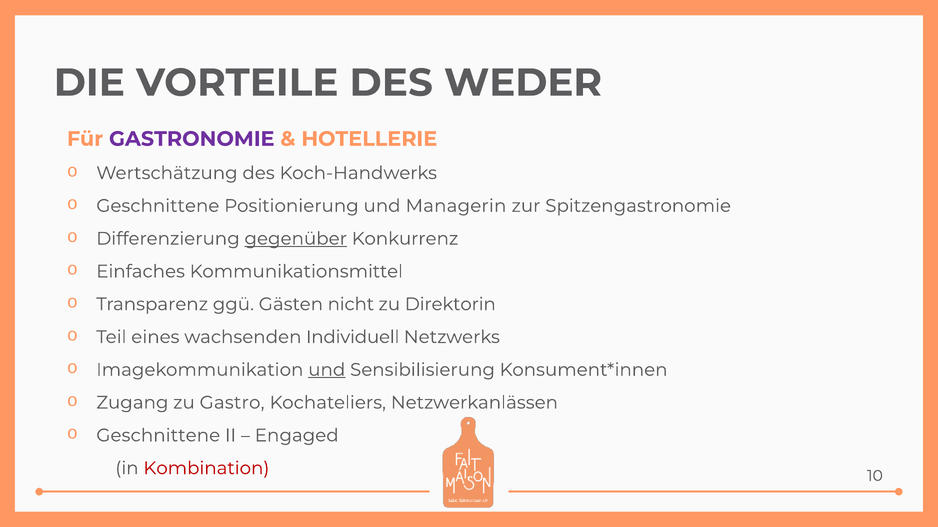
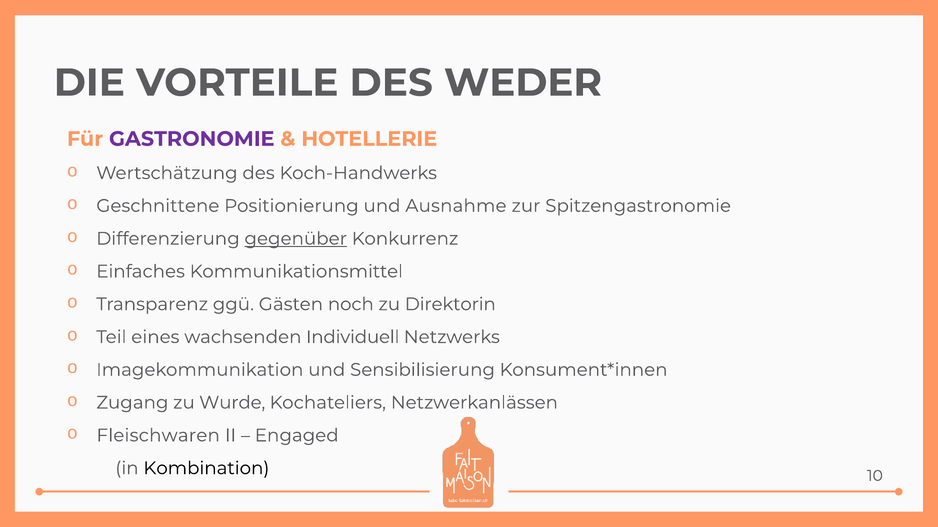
Managerin: Managerin -> Ausnahme
nicht: nicht -> noch
und at (327, 370) underline: present -> none
Gastro: Gastro -> Wurde
Geschnittene at (158, 436): Geschnittene -> Fleischwaren
Kombination colour: red -> black
